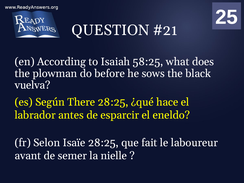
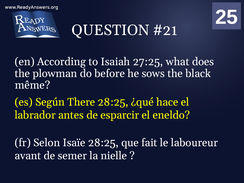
58:25: 58:25 -> 27:25
vuelva: vuelva -> même
